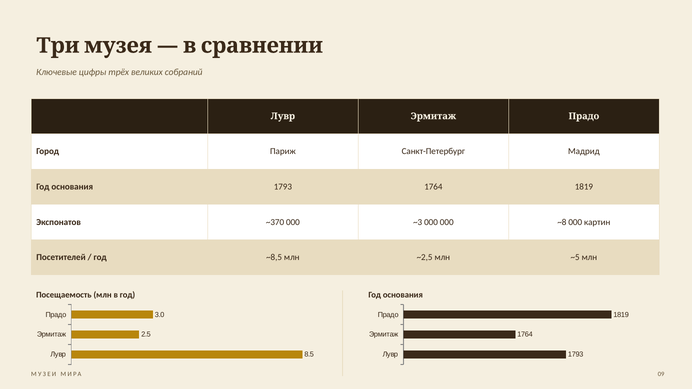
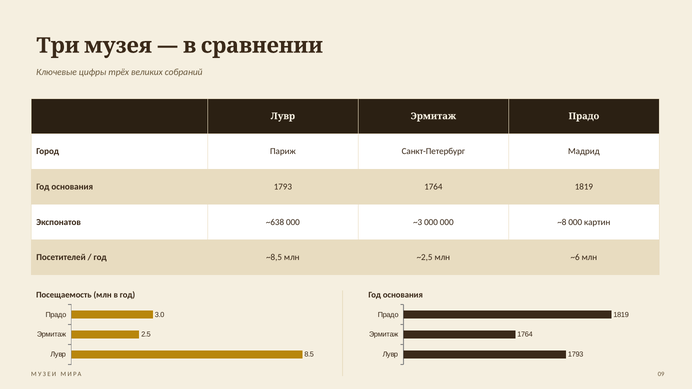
~370: ~370 -> ~638
~5: ~5 -> ~6
